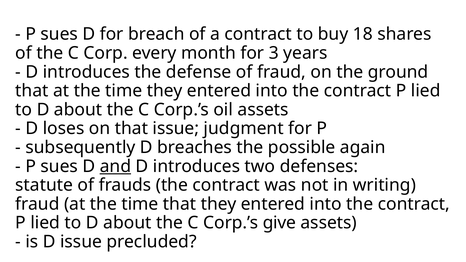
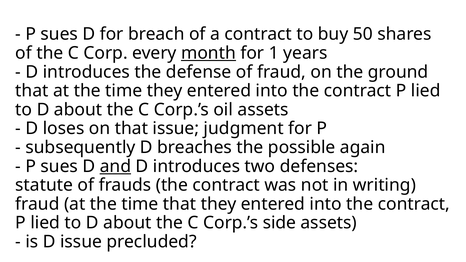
18: 18 -> 50
month underline: none -> present
3: 3 -> 1
give: give -> side
